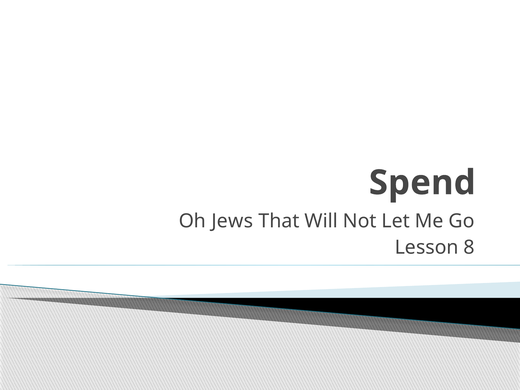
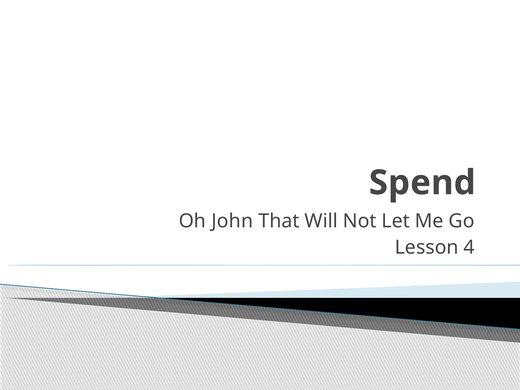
Jews: Jews -> John
8: 8 -> 4
